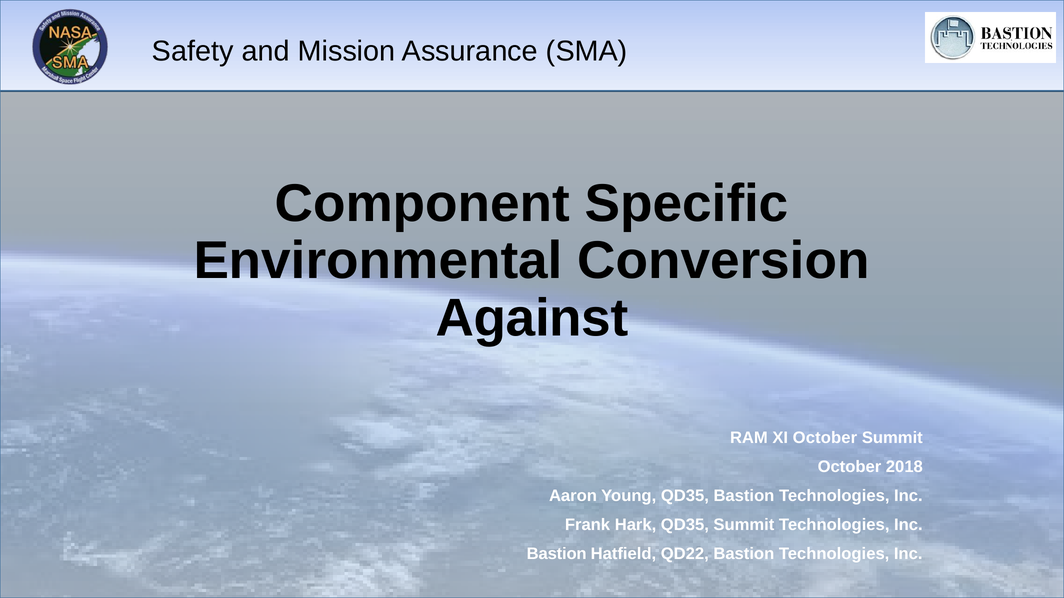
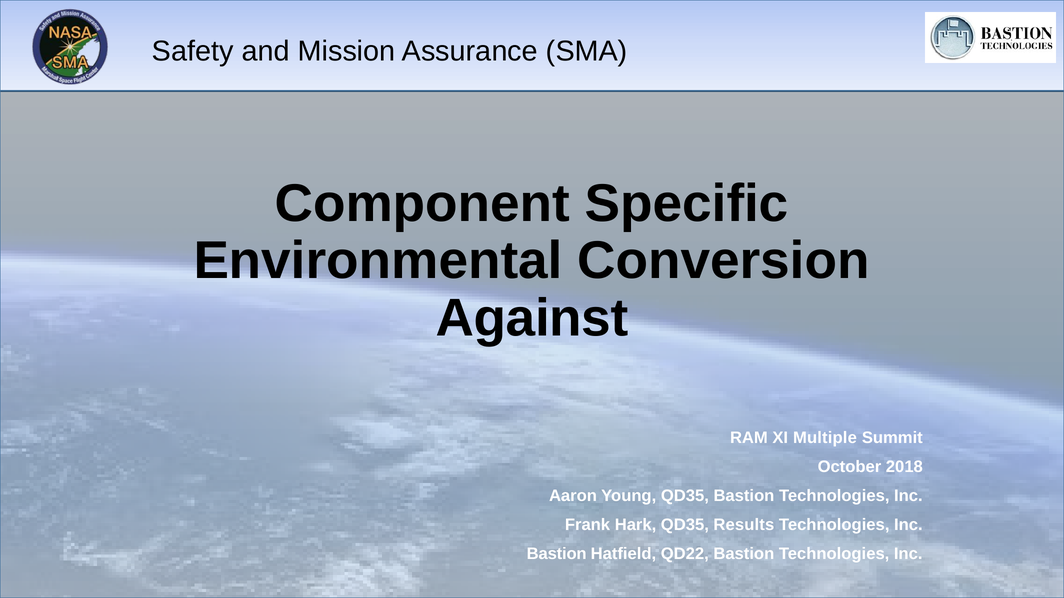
XI October: October -> Multiple
QD35 Summit: Summit -> Results
